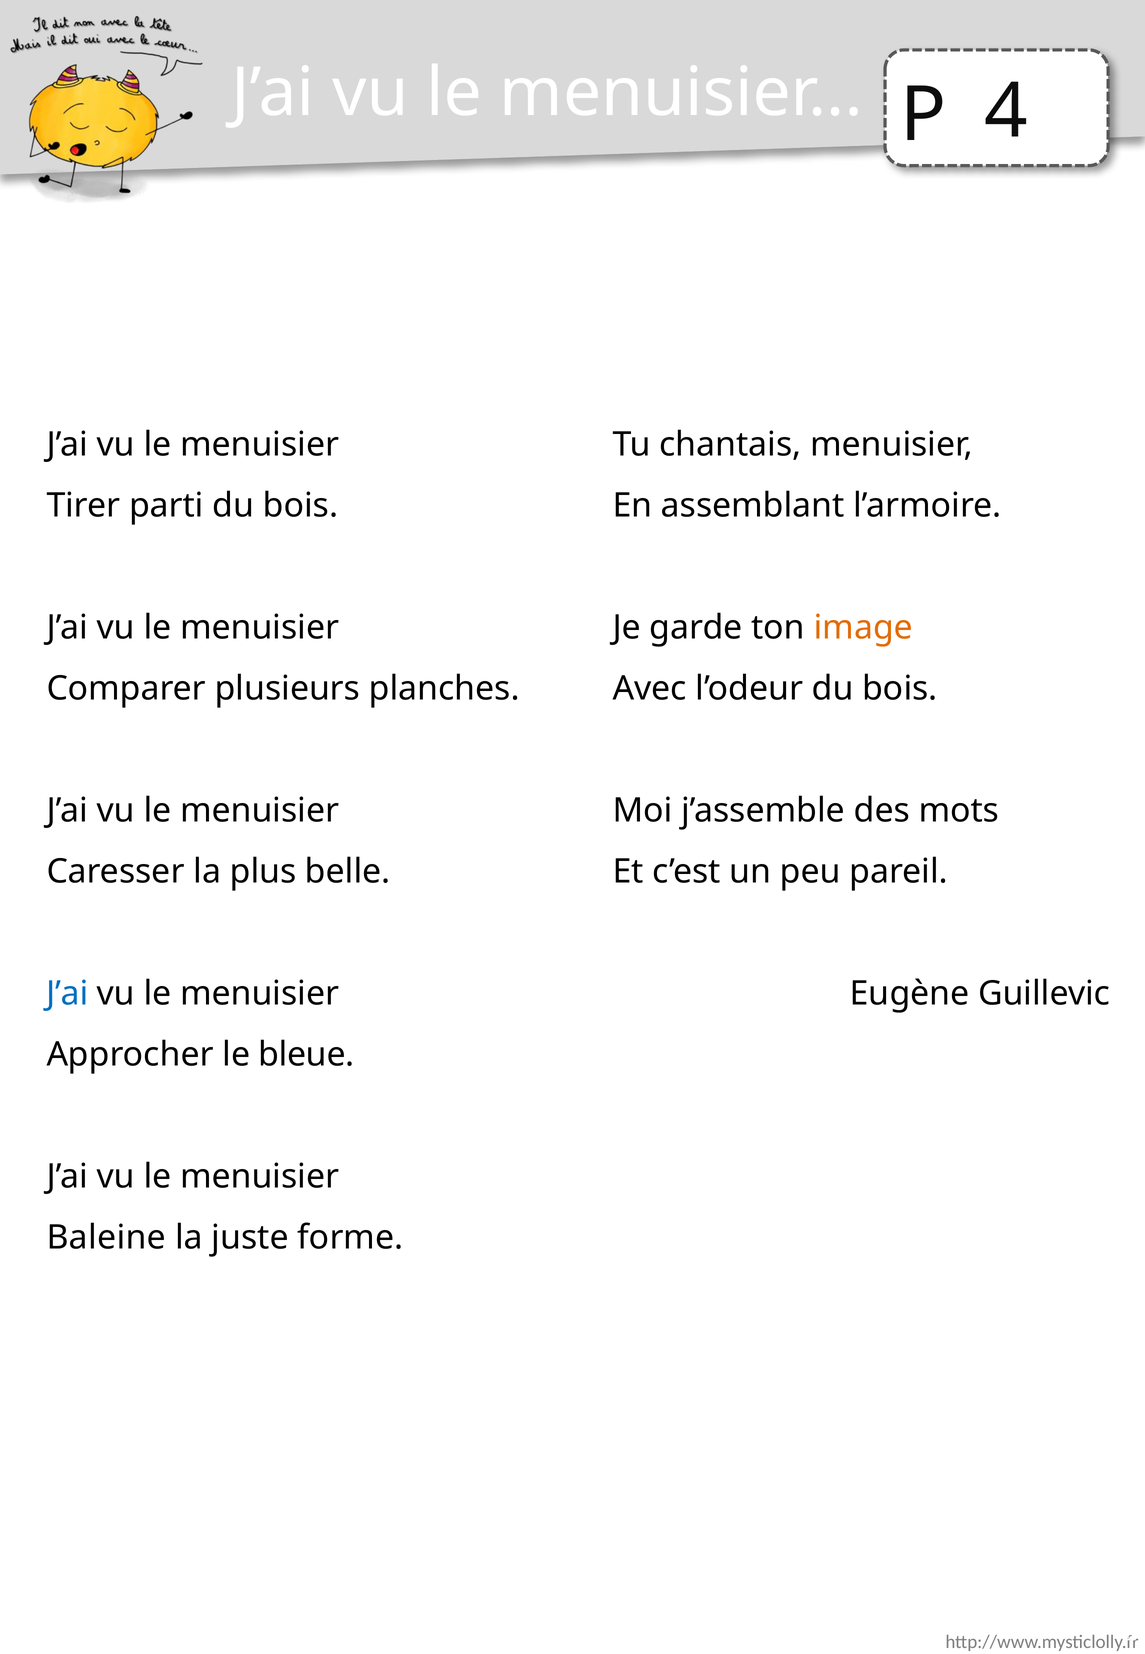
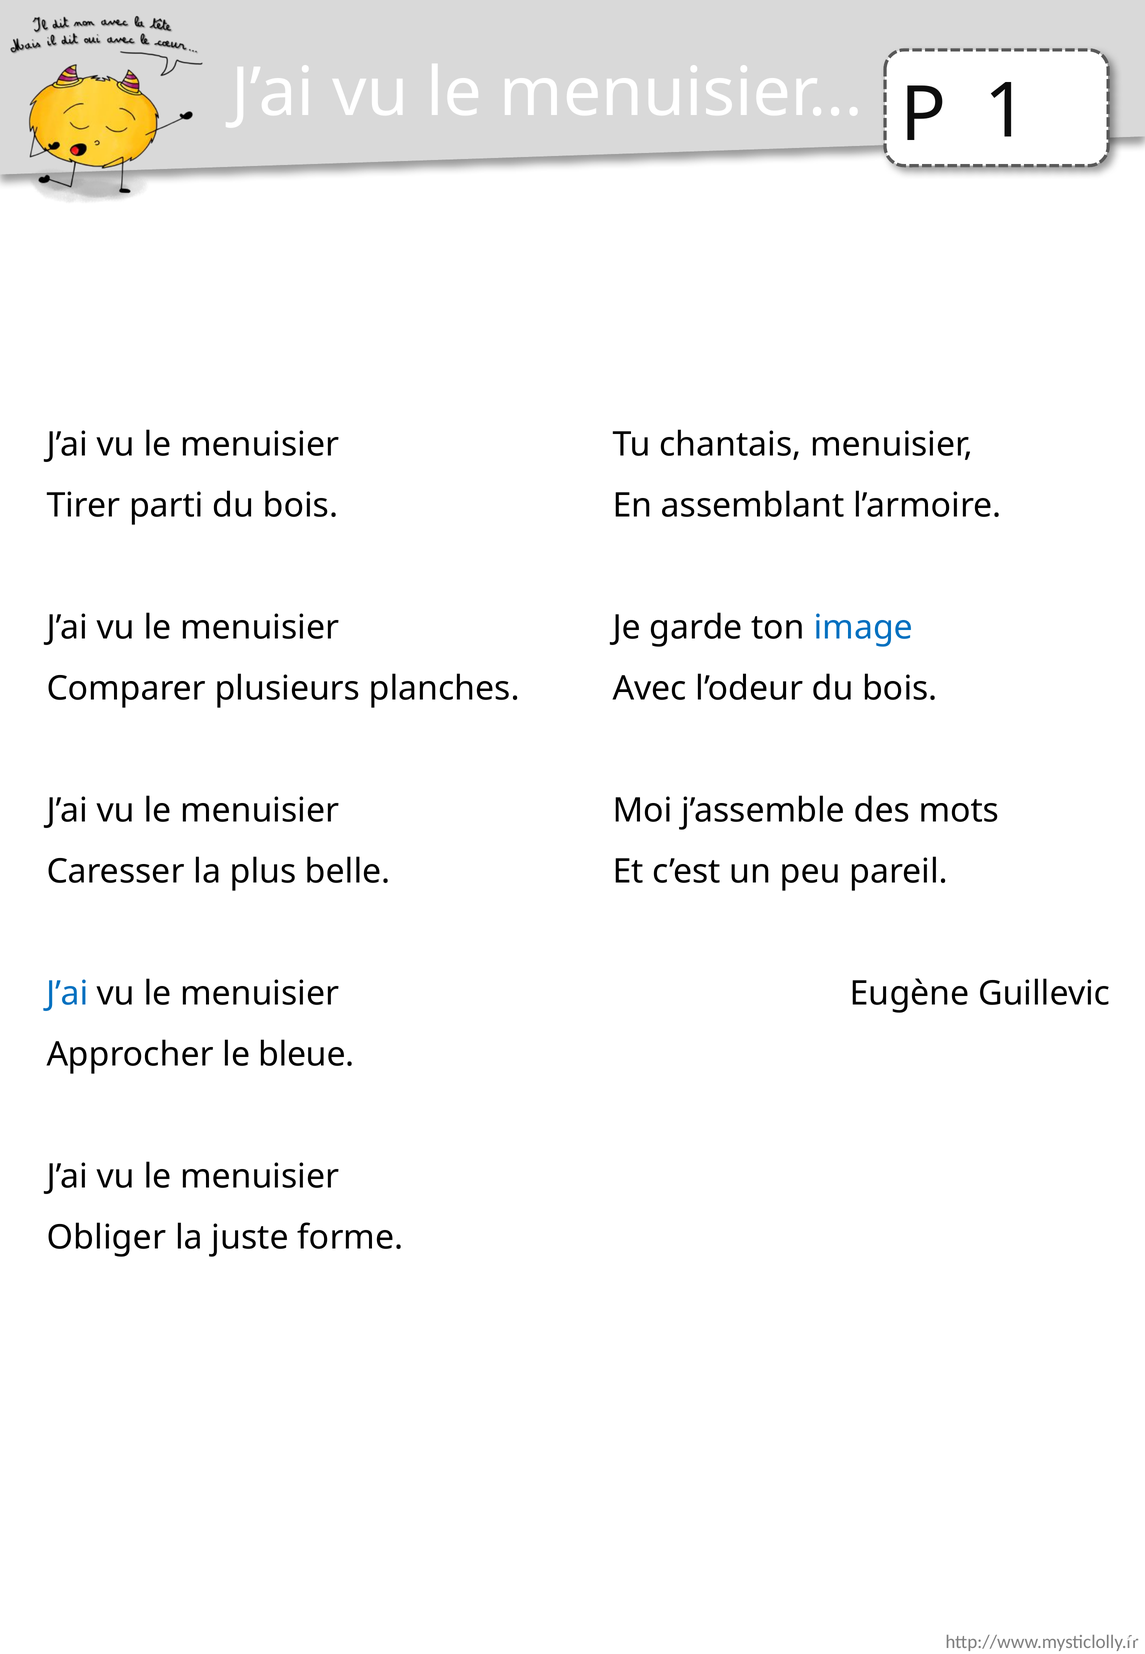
4: 4 -> 1
image colour: orange -> blue
Baleine: Baleine -> Obliger
